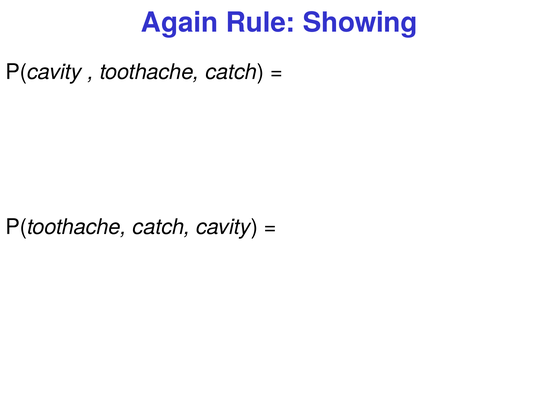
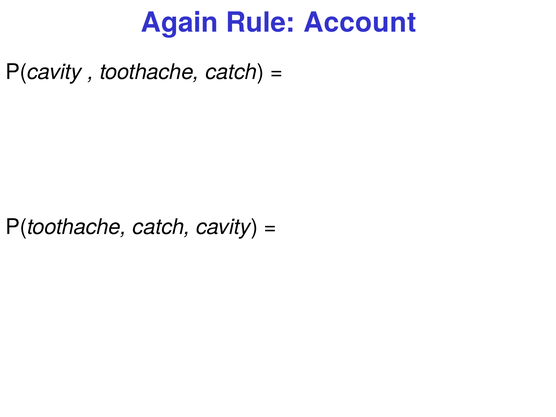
Showing: Showing -> Account
